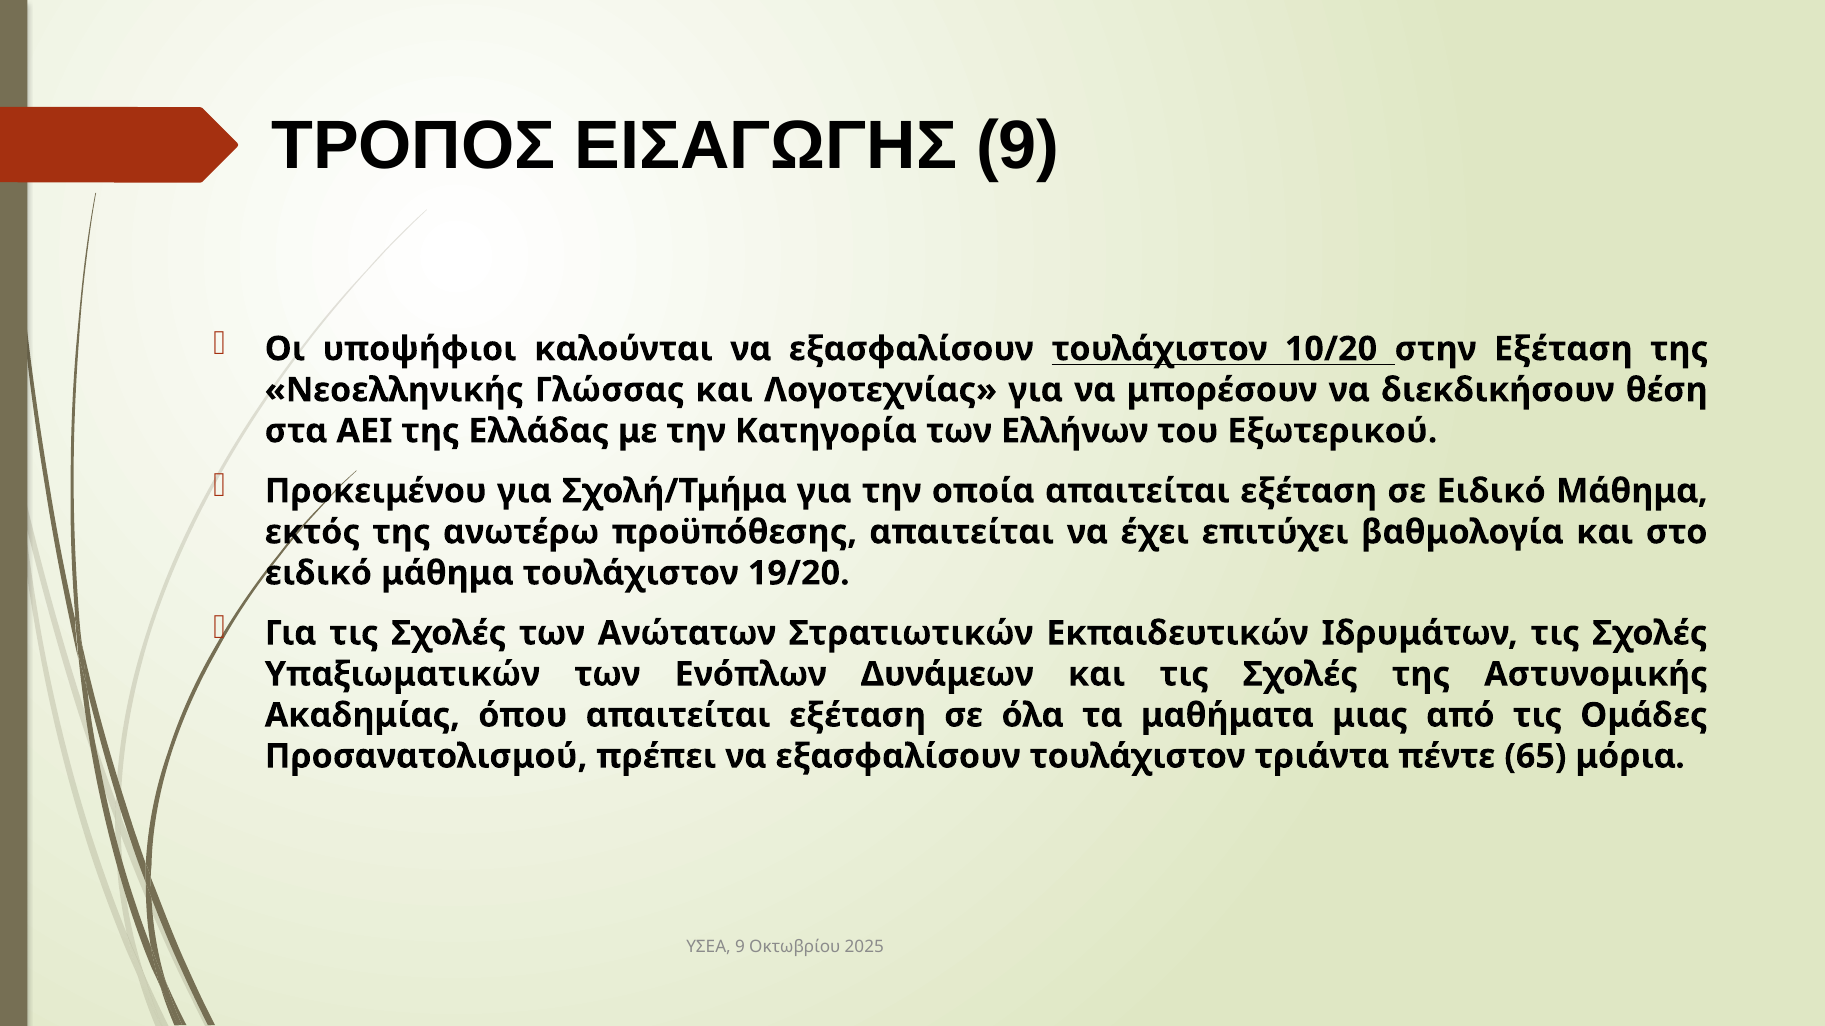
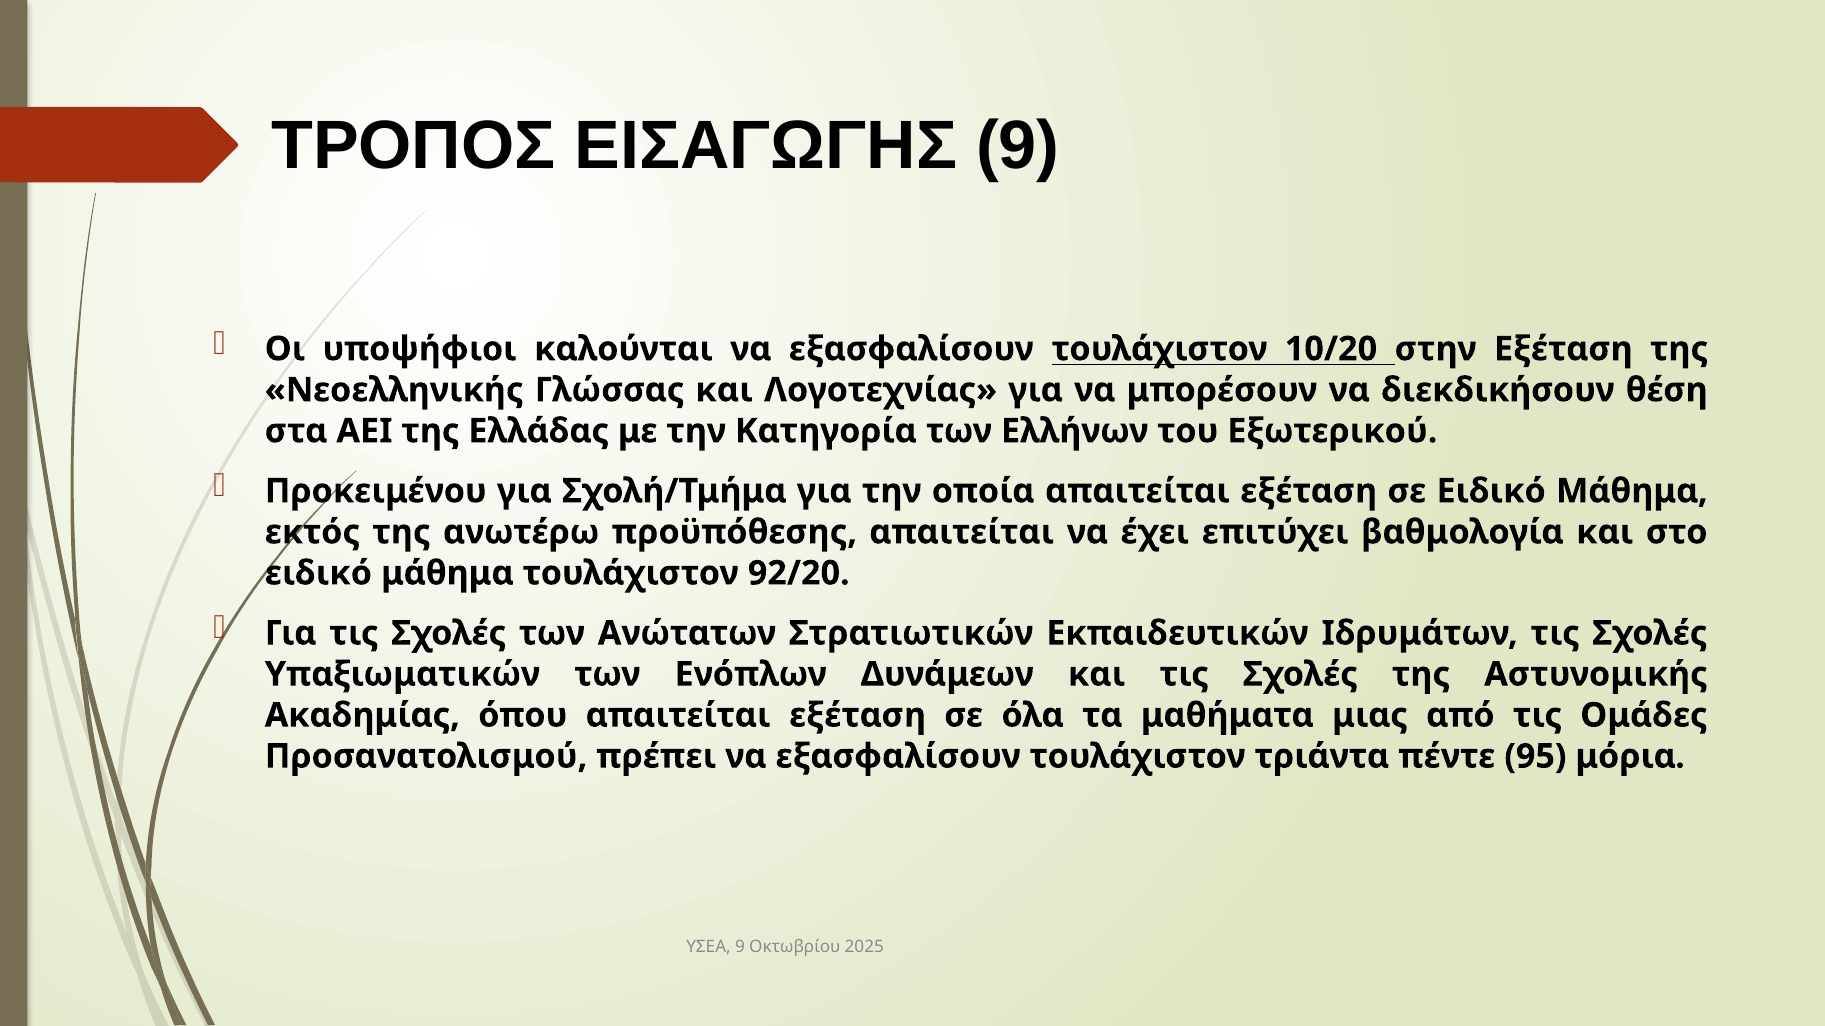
19/20: 19/20 -> 92/20
65: 65 -> 95
